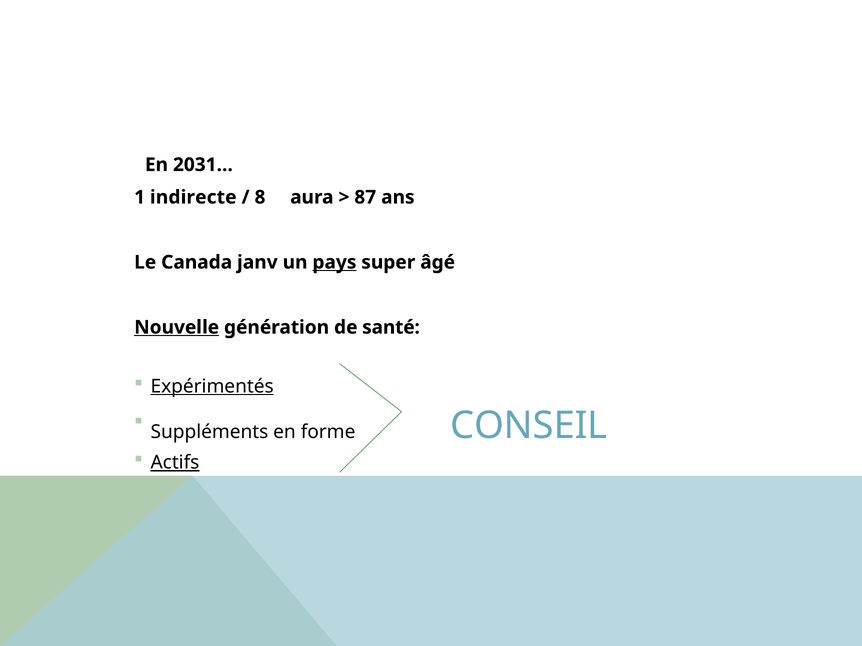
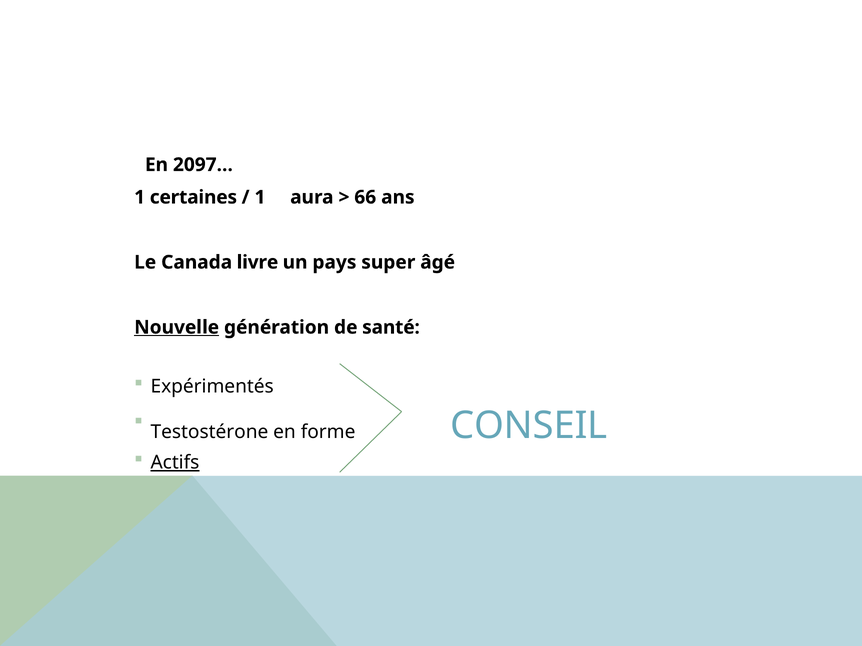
2031…: 2031… -> 2097…
indirecte: indirecte -> certaines
8 at (260, 197): 8 -> 1
87: 87 -> 66
janv: janv -> livre
pays underline: present -> none
Expérimentés underline: present -> none
Suppléments: Suppléments -> Testostérone
